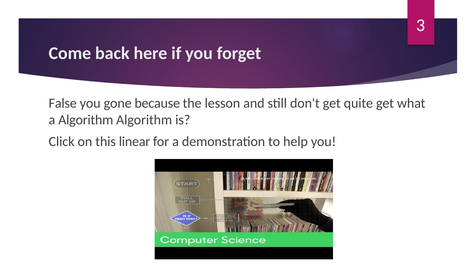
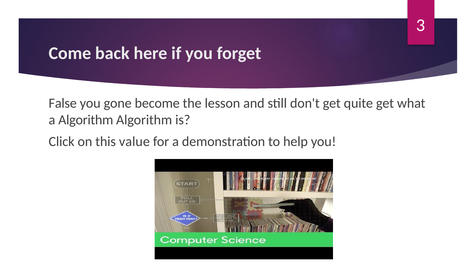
because: because -> become
linear: linear -> value
